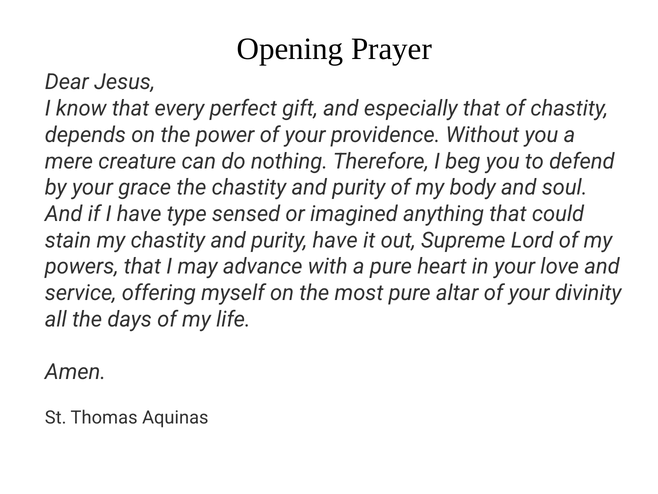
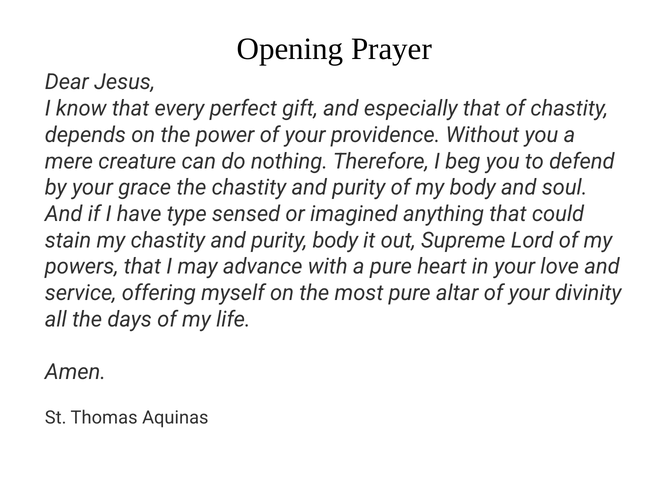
purity have: have -> body
